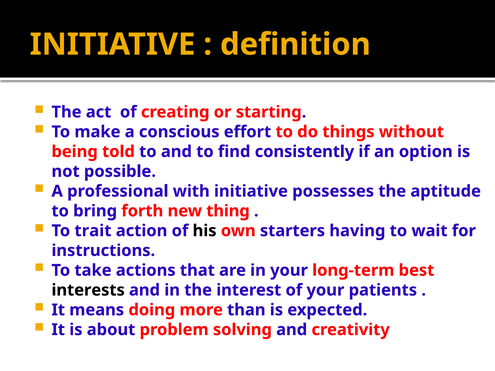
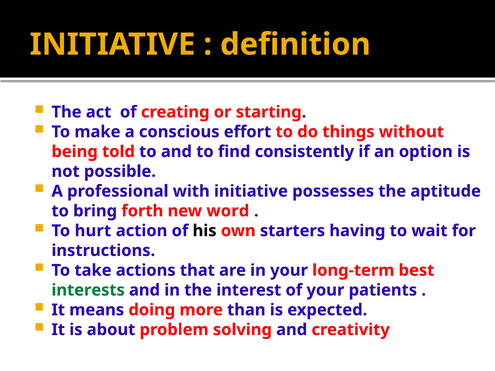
thing: thing -> word
trait: trait -> hurt
interests colour: black -> green
